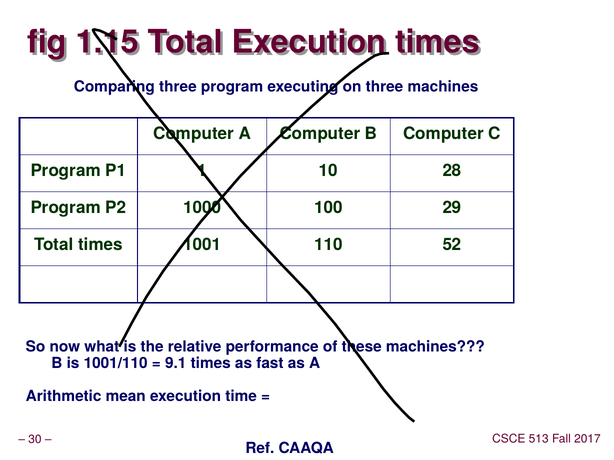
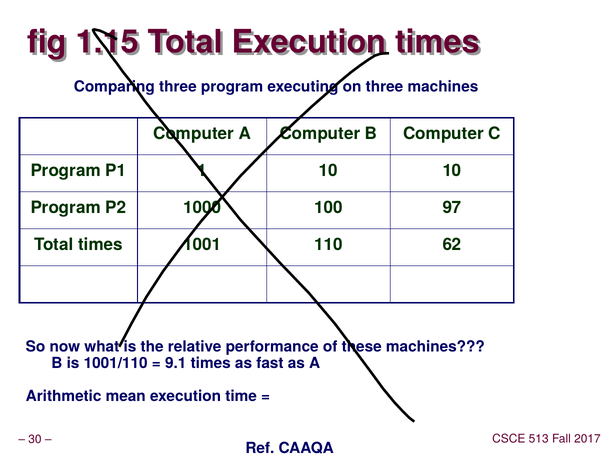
28 at (452, 171): 28 -> 10
29: 29 -> 97
52: 52 -> 62
